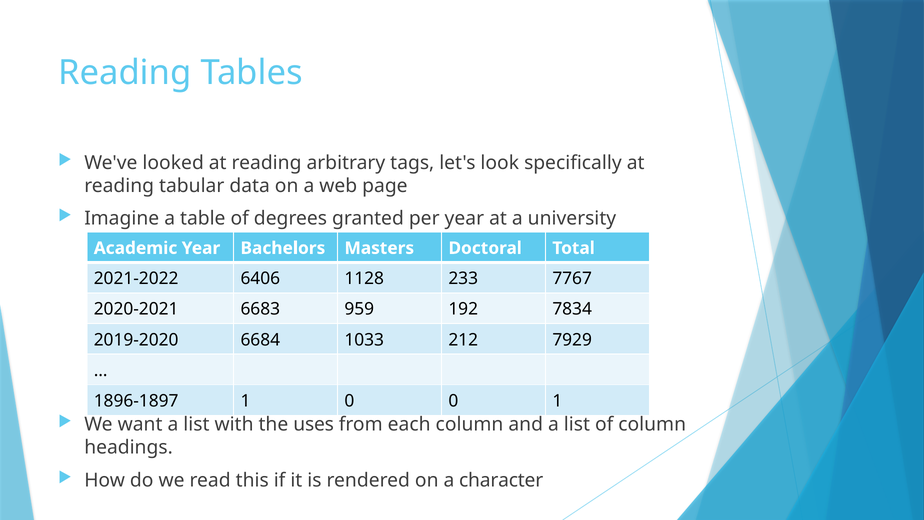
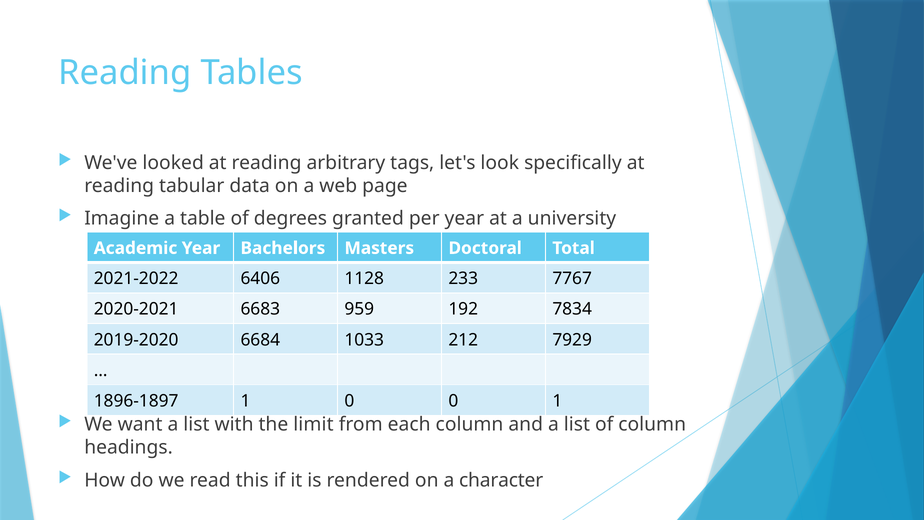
uses: uses -> limit
